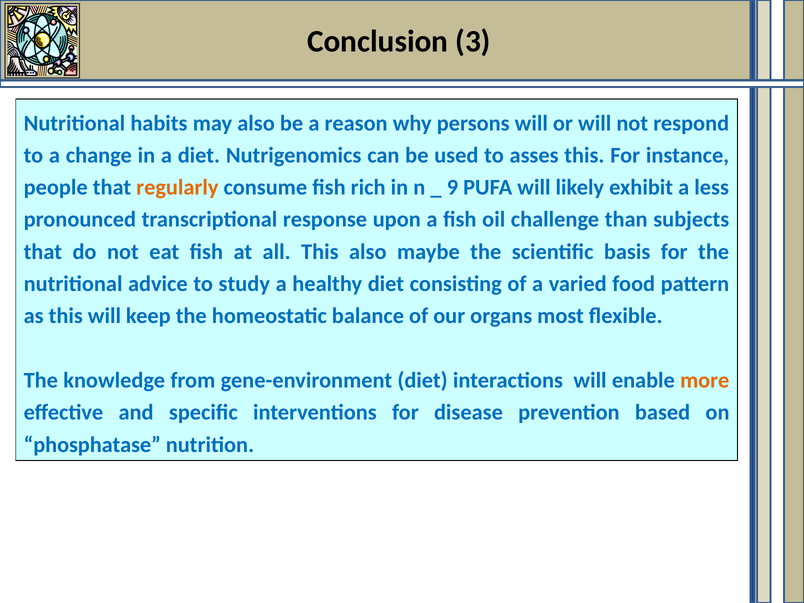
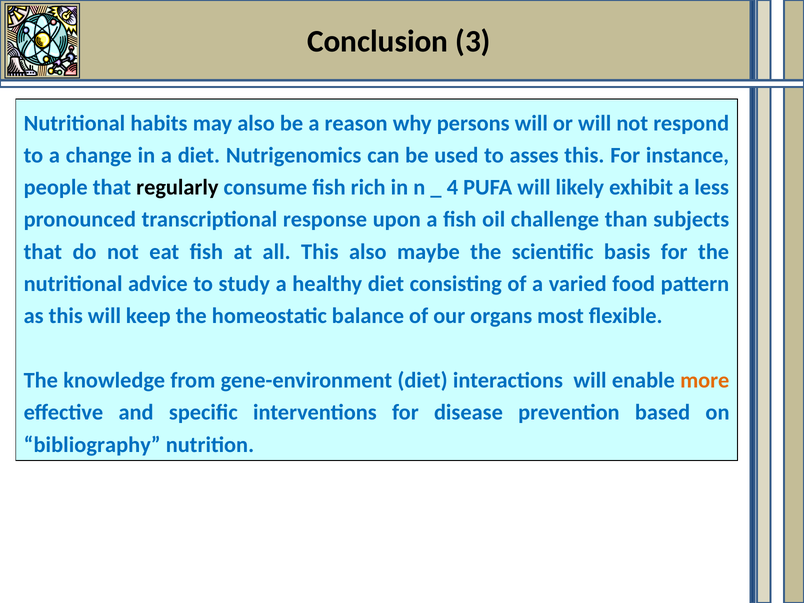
regularly colour: orange -> black
9: 9 -> 4
phosphatase: phosphatase -> bibliography
